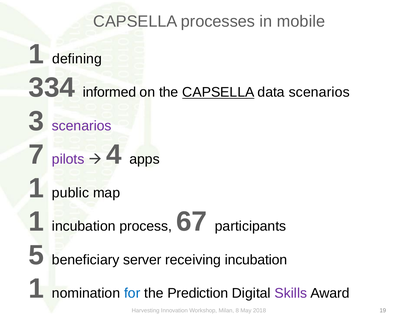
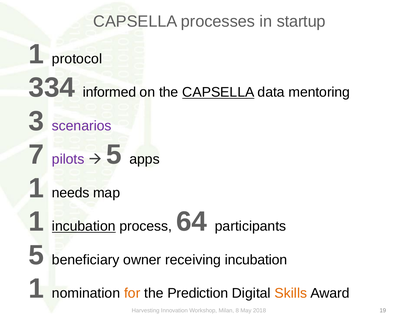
mobile: mobile -> startup
defining: defining -> protocol
data scenarios: scenarios -> mentoring
4 at (114, 155): 4 -> 5
public: public -> needs
incubation at (84, 226) underline: none -> present
67: 67 -> 64
server: server -> owner
for colour: blue -> orange
Skills colour: purple -> orange
